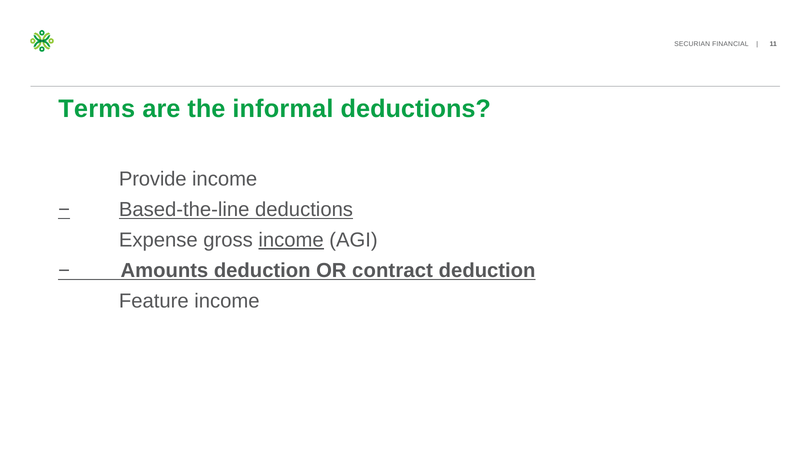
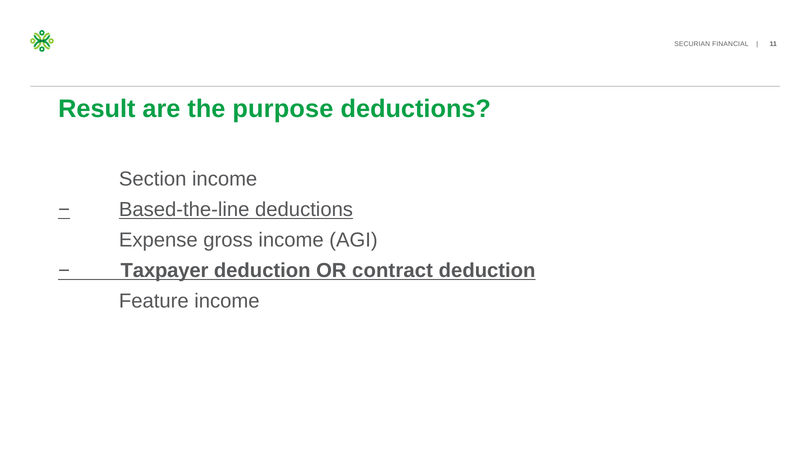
Terms: Terms -> Result
informal: informal -> purpose
Provide: Provide -> Section
income at (291, 240) underline: present -> none
Amounts: Amounts -> Taxpayer
